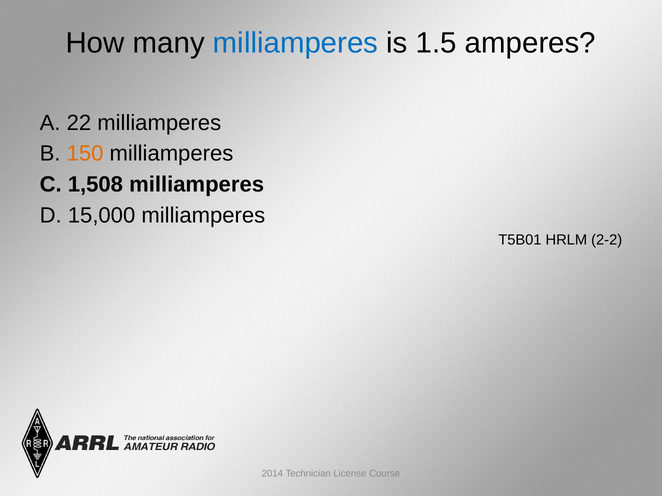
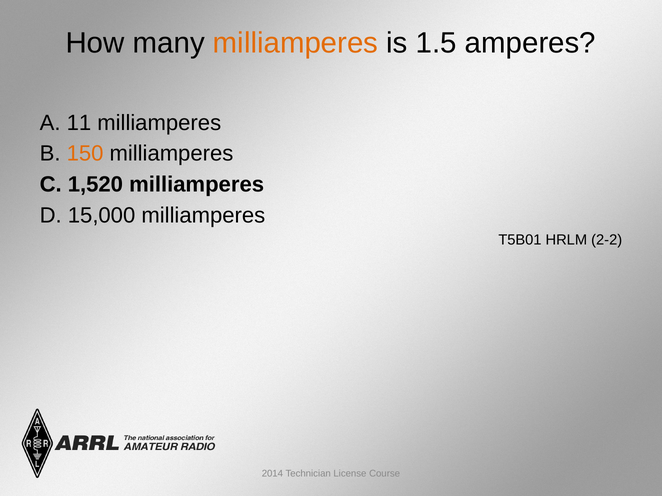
milliamperes at (296, 43) colour: blue -> orange
22: 22 -> 11
1,508: 1,508 -> 1,520
